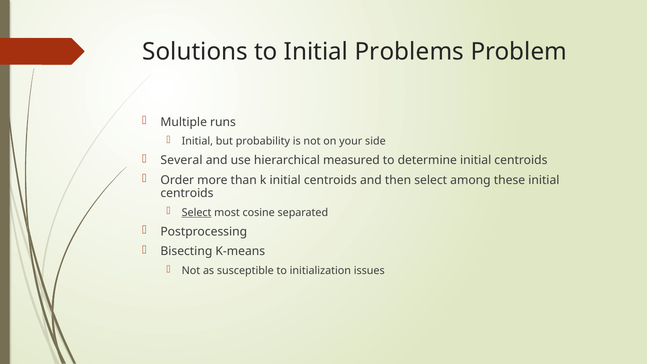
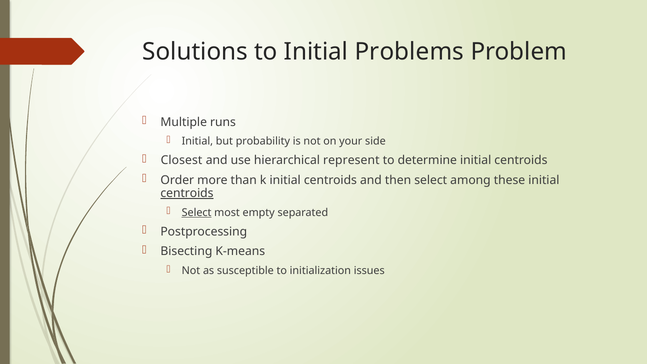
Several: Several -> Closest
measured: measured -> represent
centroids at (187, 193) underline: none -> present
cosine: cosine -> empty
